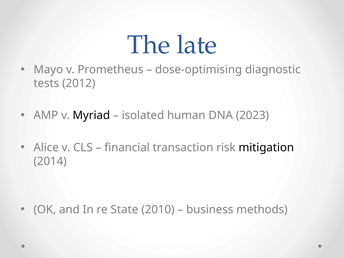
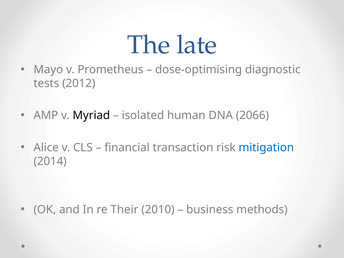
2023: 2023 -> 2066
mitigation colour: black -> blue
State: State -> Their
